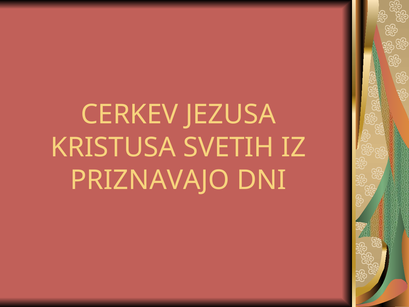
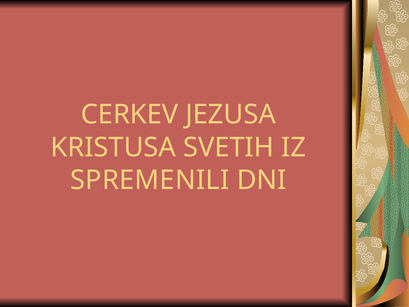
PRIZNAVAJO: PRIZNAVAJO -> SPREMENILI
